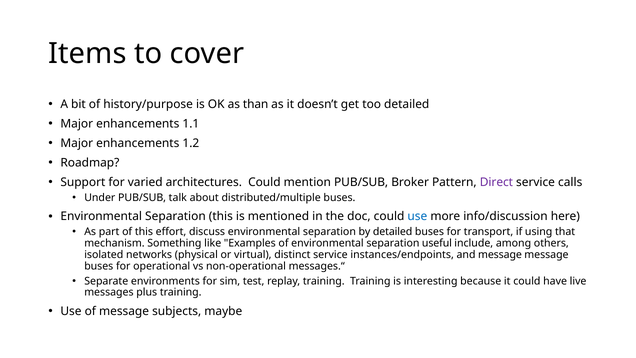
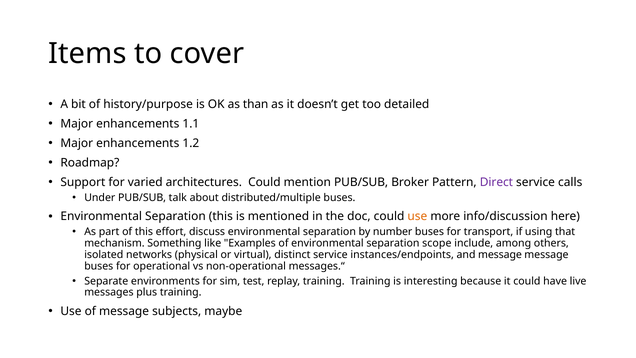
use at (417, 216) colour: blue -> orange
by detailed: detailed -> number
useful: useful -> scope
